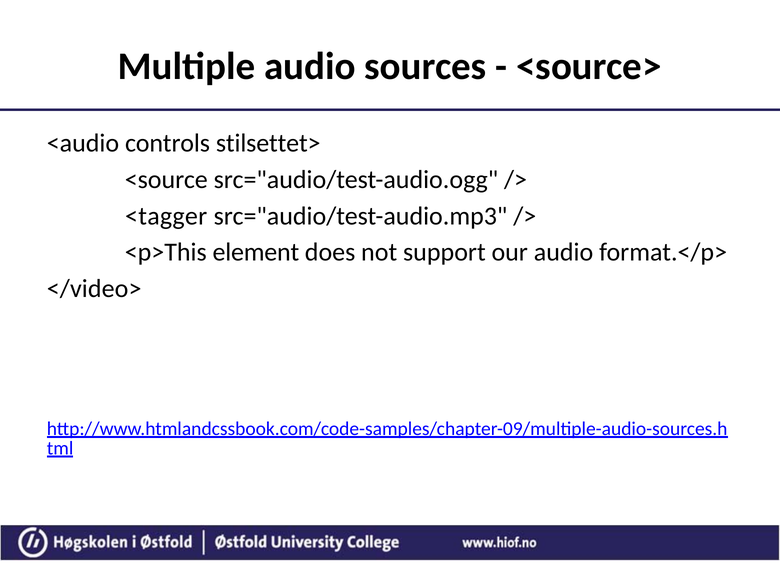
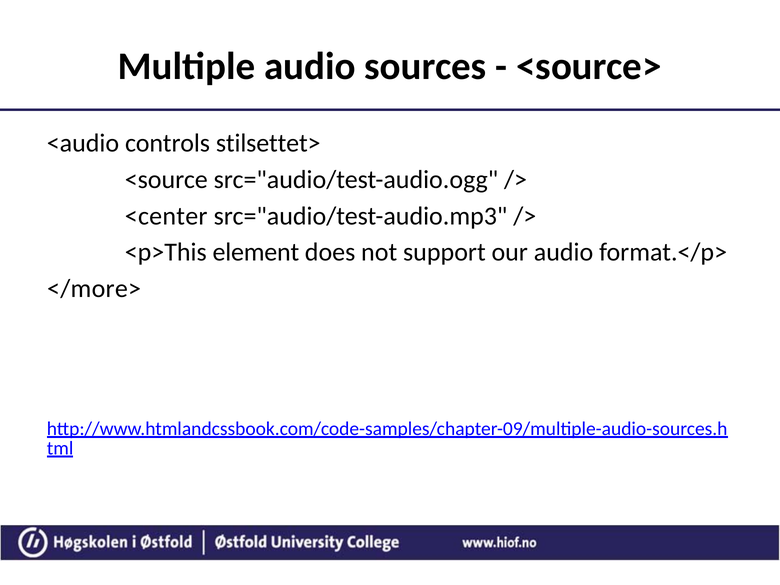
<tagger: <tagger -> <center
</video>: </video> -> </more>
